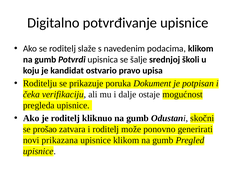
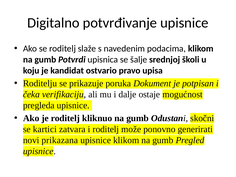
prošao: prošao -> kartici
